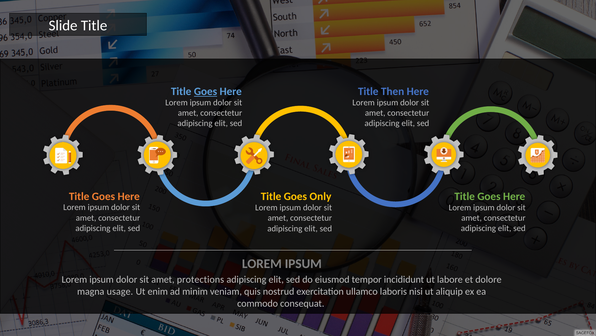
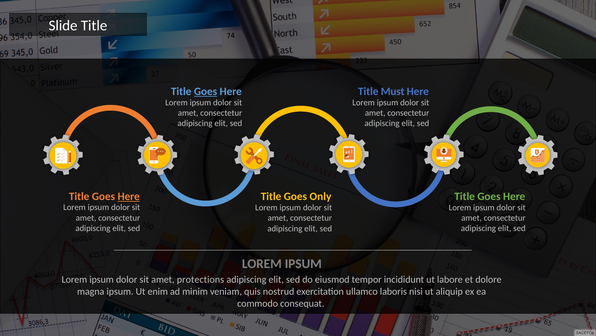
Then: Then -> Must
Here at (129, 196) underline: none -> present
magna usage: usage -> ipsum
